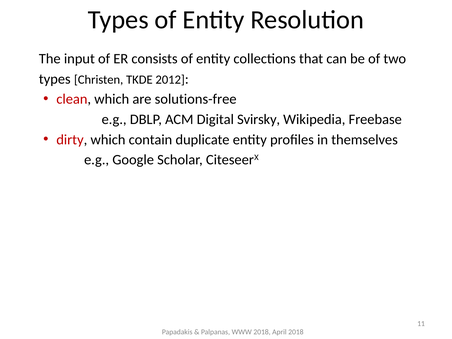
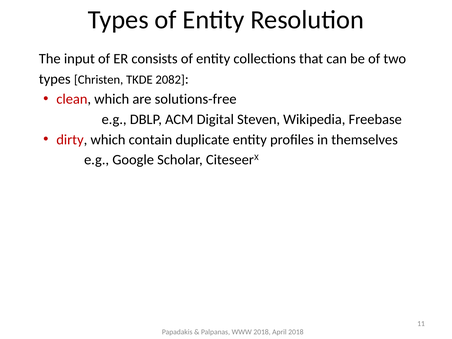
2012: 2012 -> 2082
Svirsky: Svirsky -> Steven
